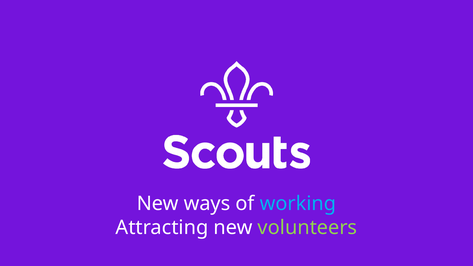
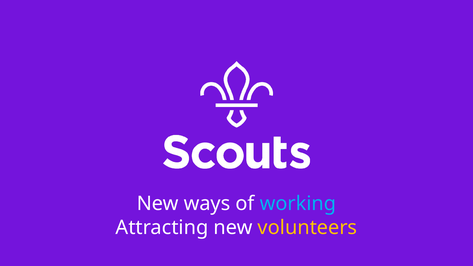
volunteers colour: light green -> yellow
